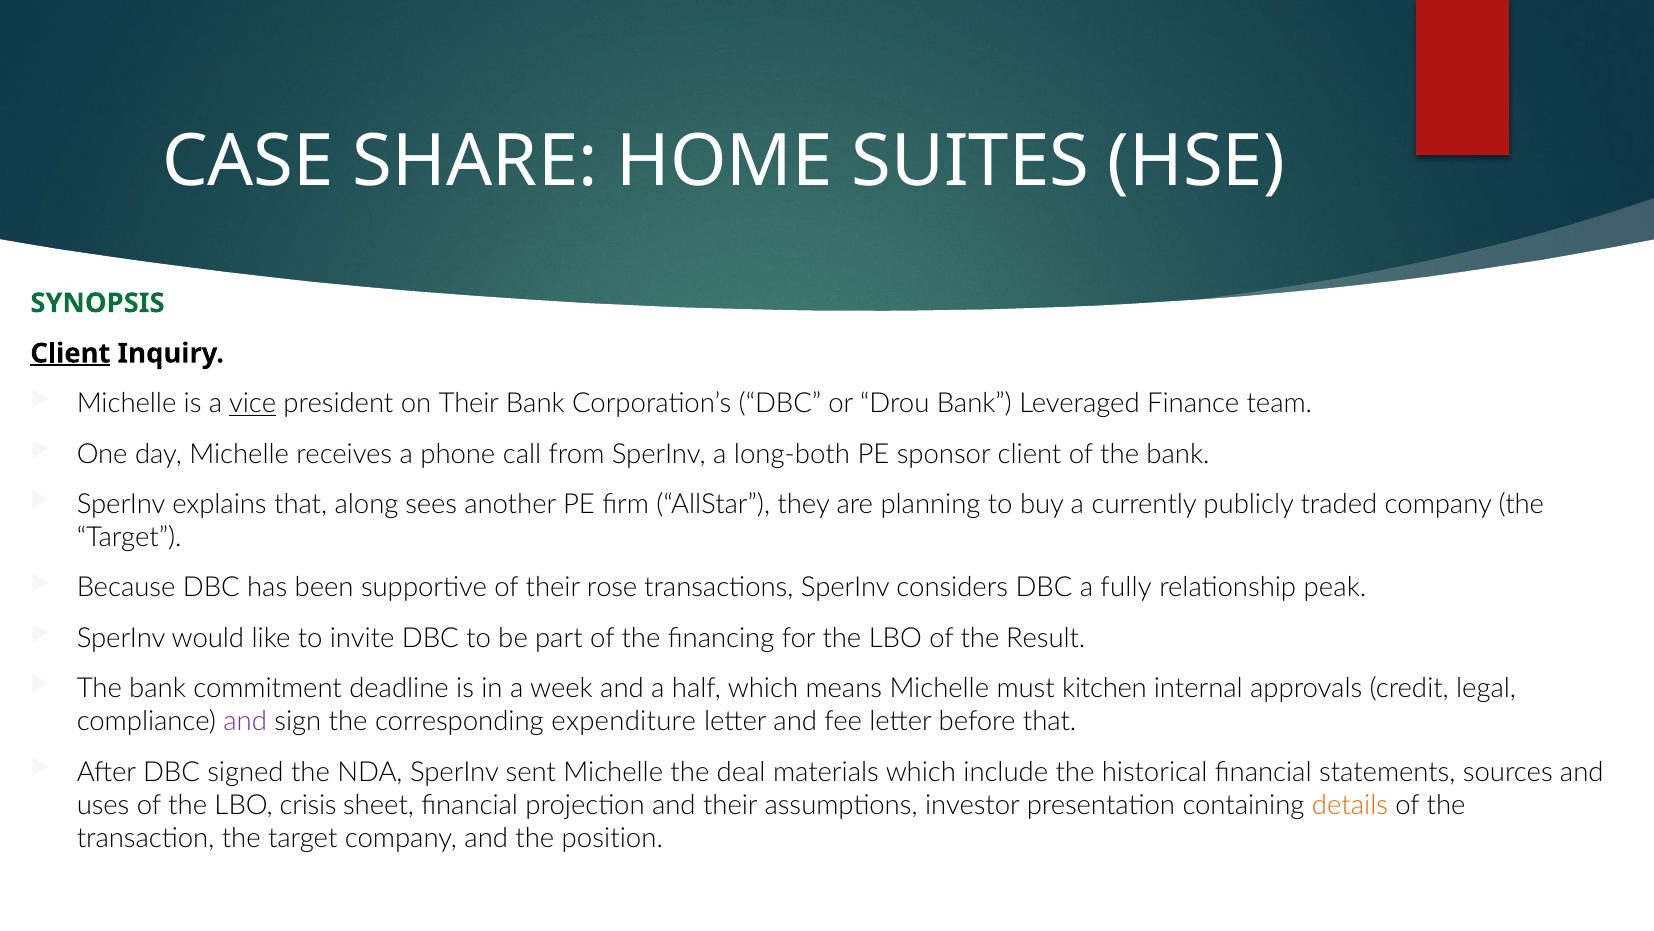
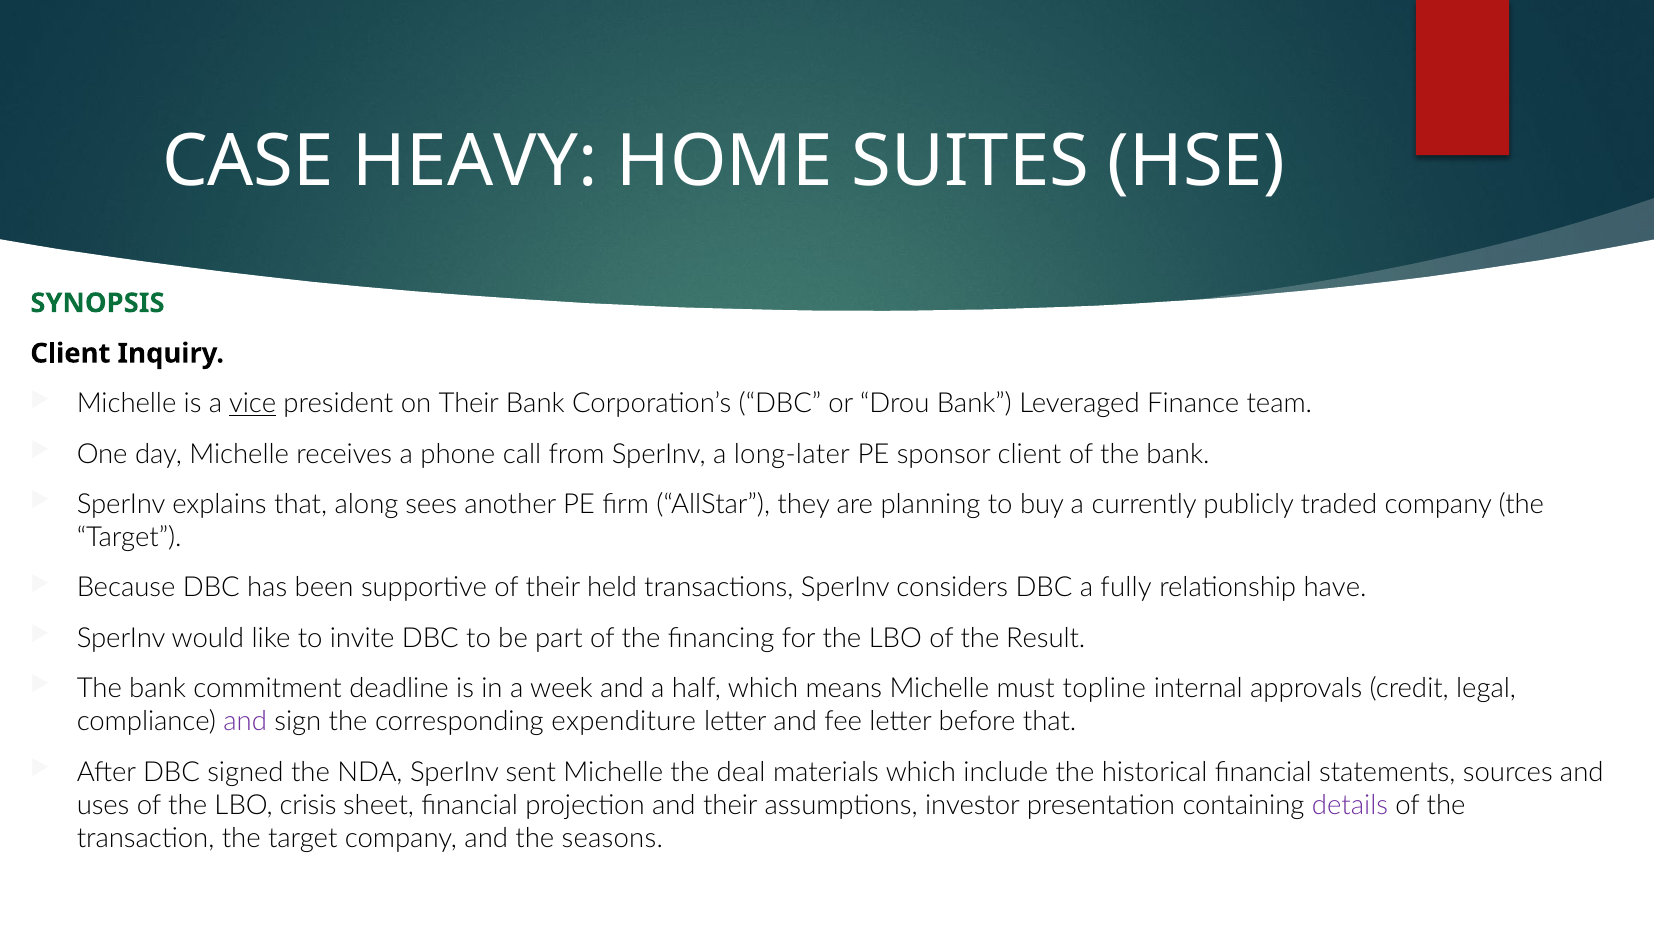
SHARE: SHARE -> HEAVY
Client at (70, 353) underline: present -> none
long-both: long-both -> long-later
rose: rose -> held
peak: peak -> have
kitchen: kitchen -> topline
details colour: orange -> purple
position: position -> seasons
